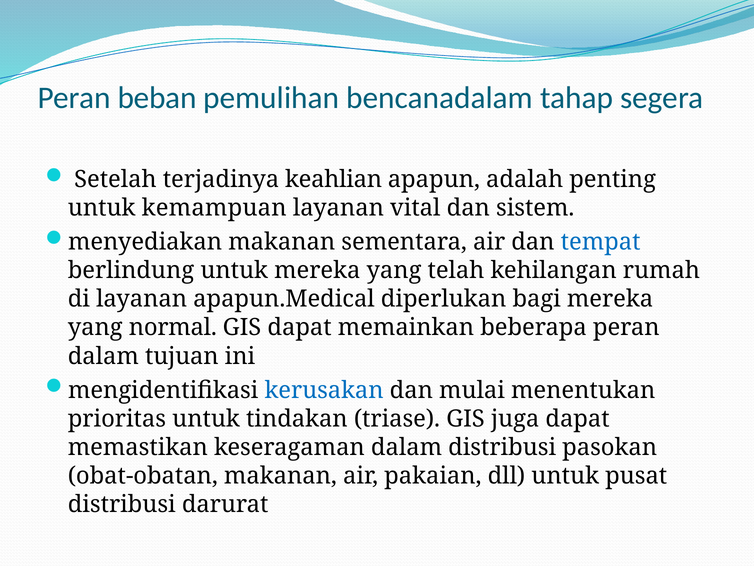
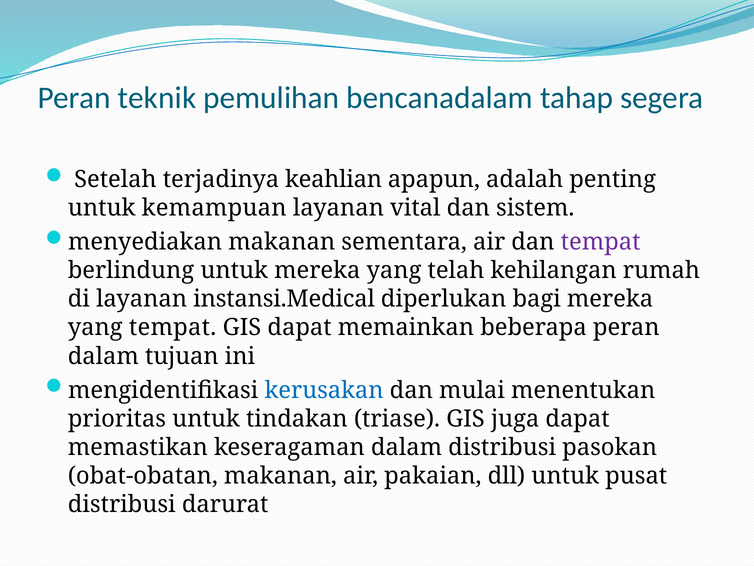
beban: beban -> teknik
tempat at (601, 242) colour: blue -> purple
apapun.Medical: apapun.Medical -> instansi.Medical
yang normal: normal -> tempat
